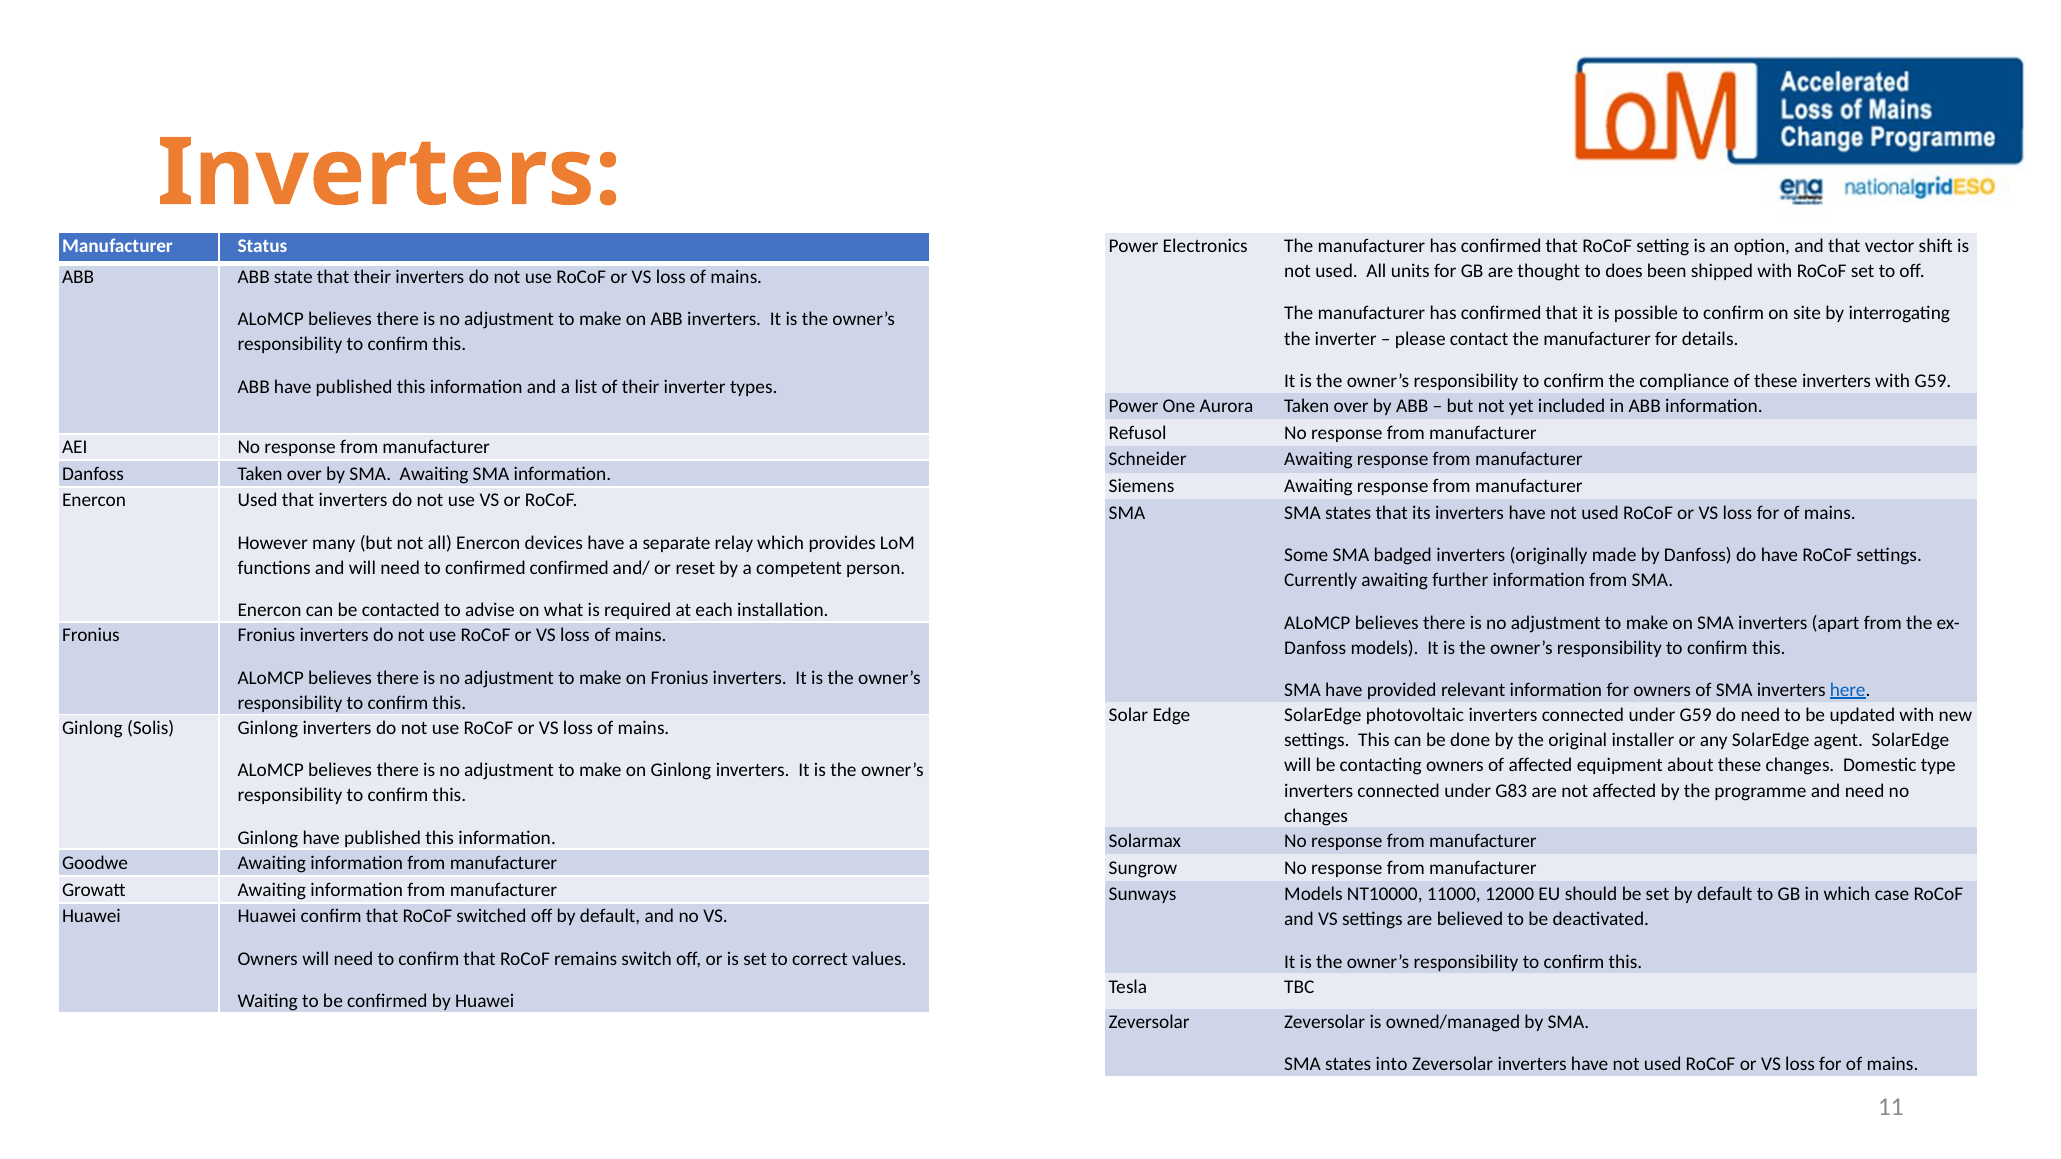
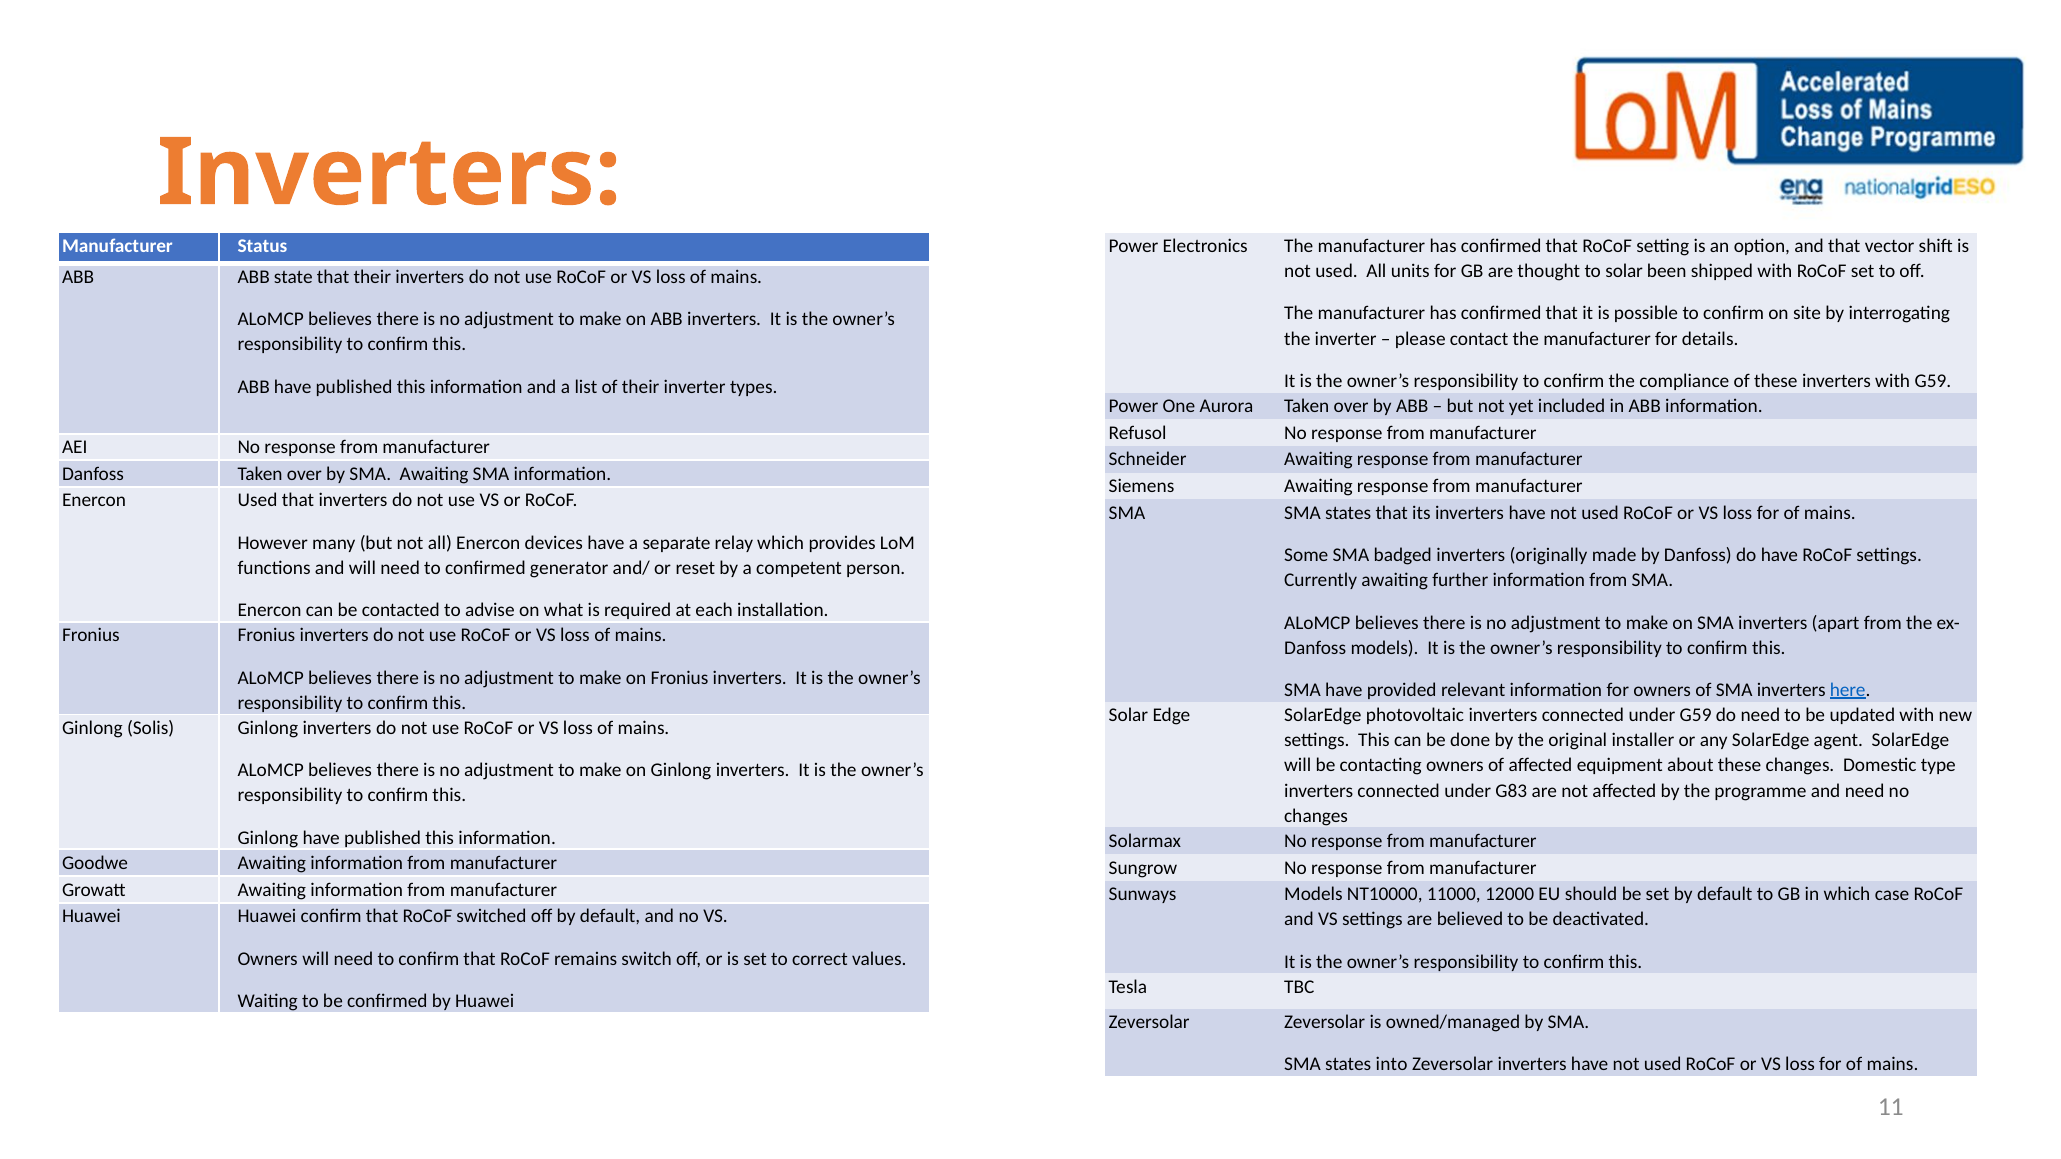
to does: does -> solar
confirmed confirmed: confirmed -> generator
